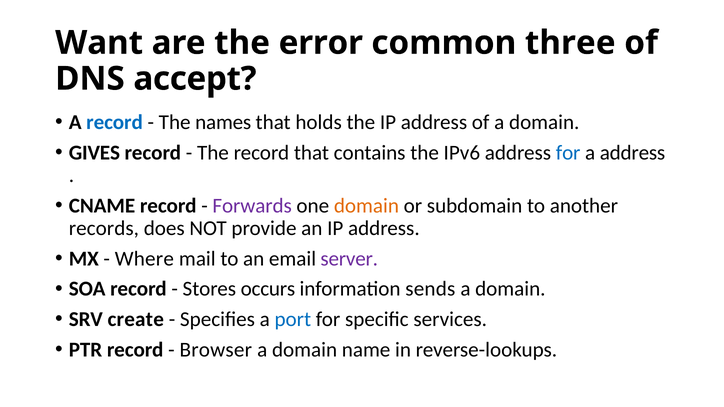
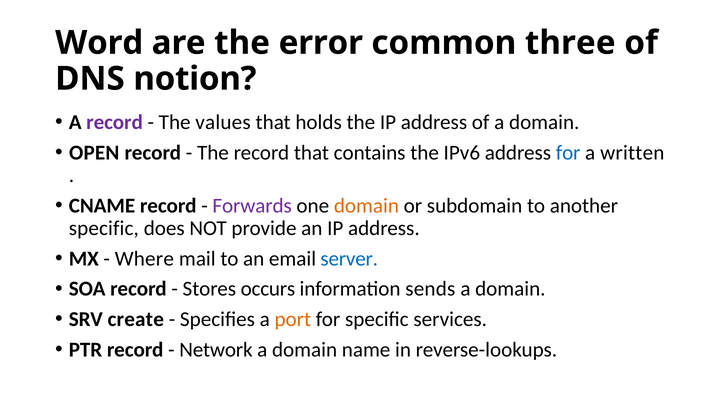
Want: Want -> Word
accept: accept -> notion
record at (115, 122) colour: blue -> purple
names: names -> values
GIVES: GIVES -> OPEN
a address: address -> written
records at (104, 229): records -> specific
server colour: purple -> blue
port colour: blue -> orange
Browser: Browser -> Network
